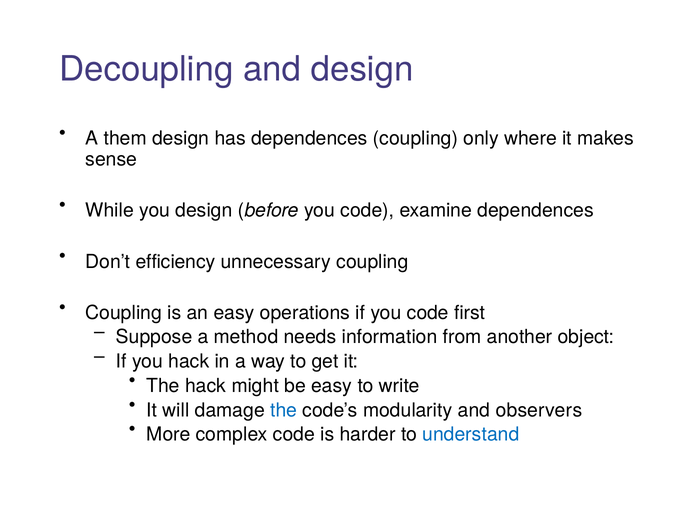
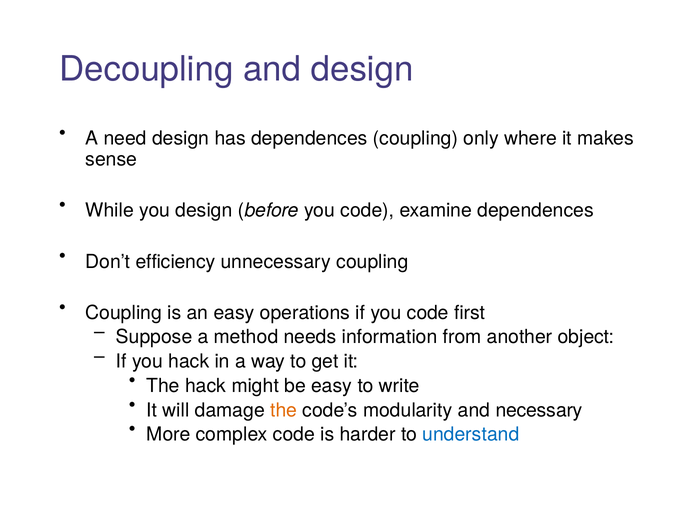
them: them -> need
the at (284, 410) colour: blue -> orange
observers: observers -> necessary
